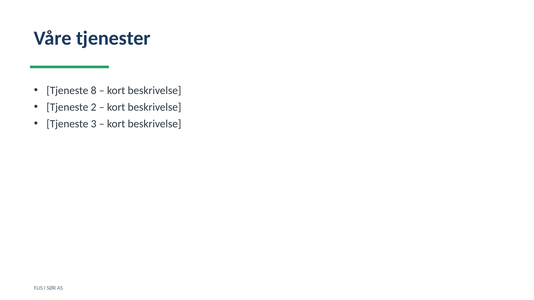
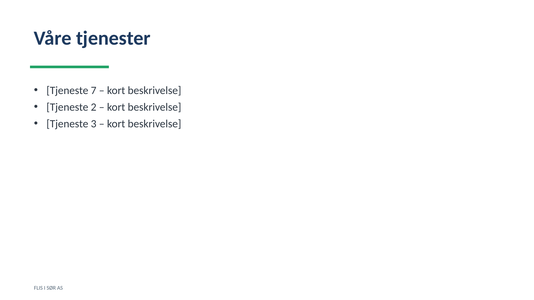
8: 8 -> 7
